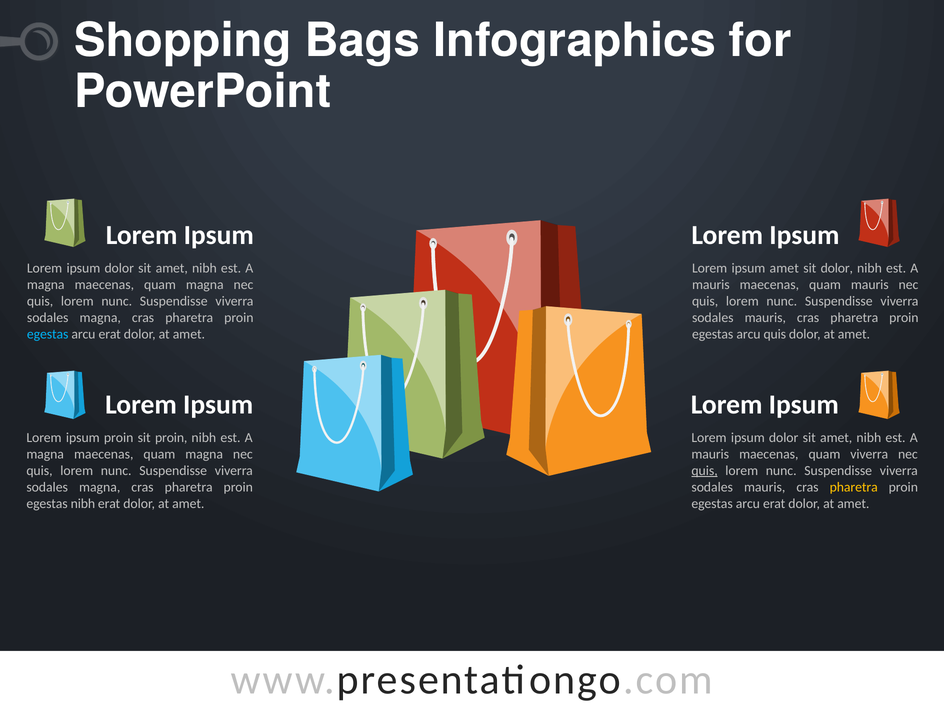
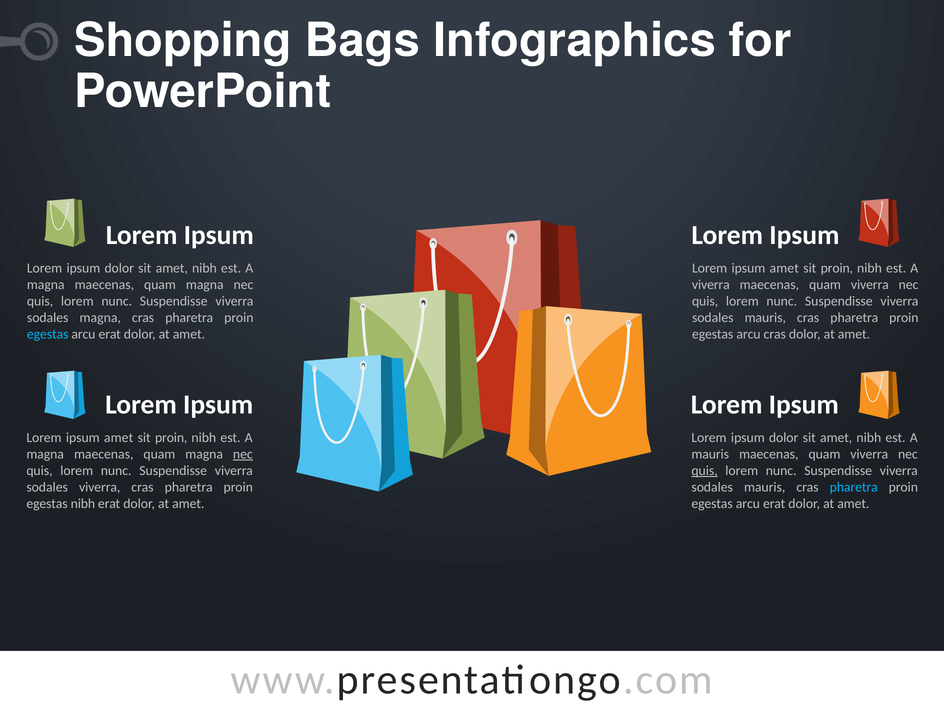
dolor at (837, 268): dolor -> proin
mauris at (711, 285): mauris -> viverra
mauris at (870, 285): mauris -> viverra
arcu quis: quis -> cras
proin at (119, 438): proin -> amet
nec at (243, 454) underline: none -> present
magna at (100, 487): magna -> viverra
pharetra at (854, 487) colour: yellow -> light blue
